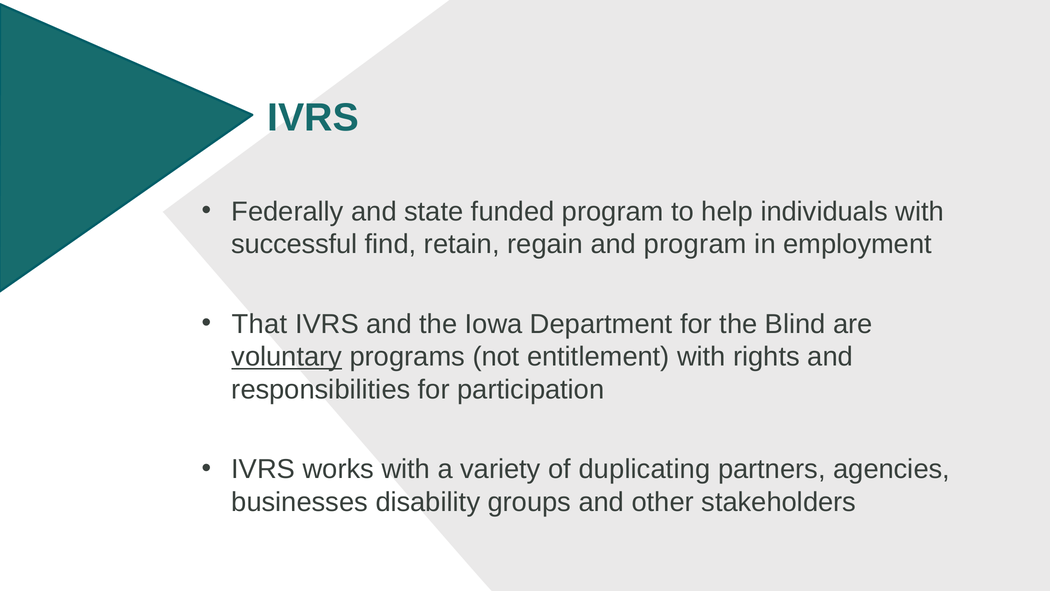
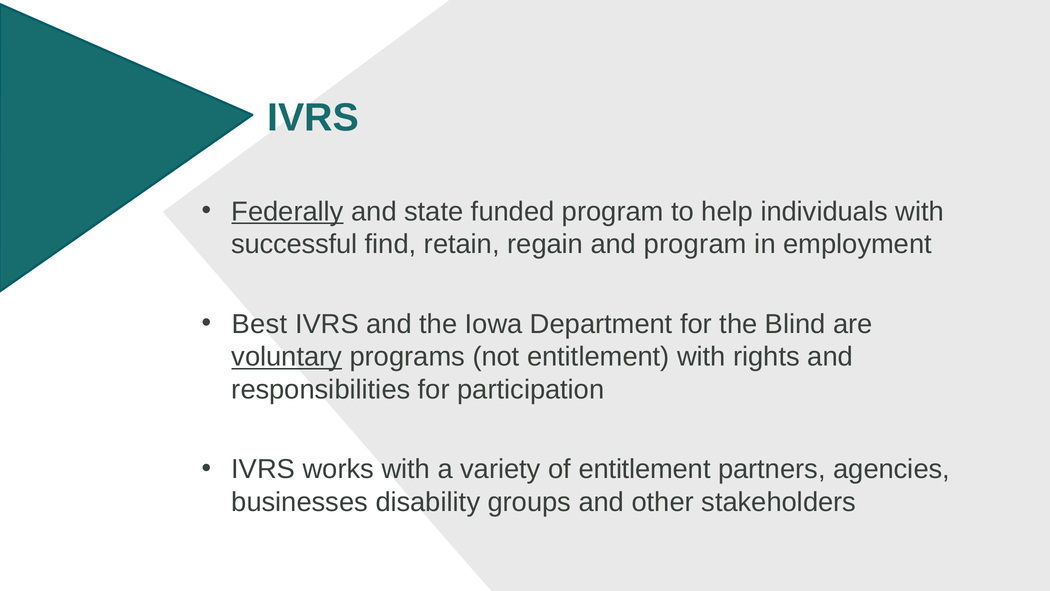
Federally underline: none -> present
That: That -> Best
of duplicating: duplicating -> entitlement
